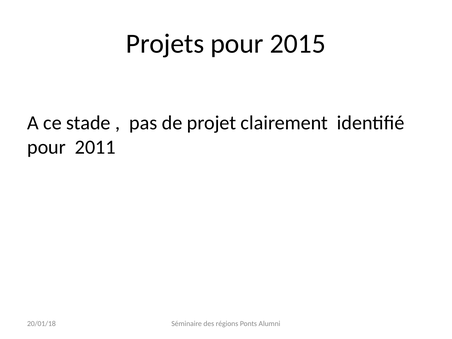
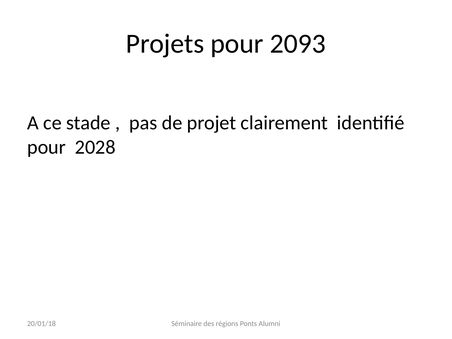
2015: 2015 -> 2093
2011: 2011 -> 2028
